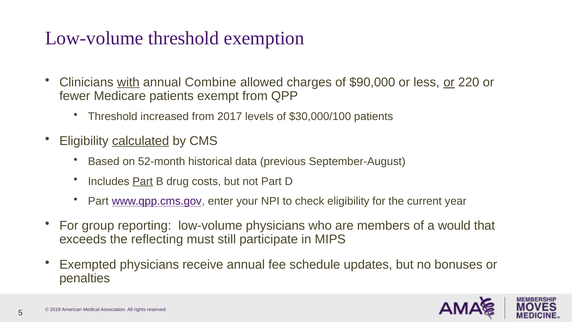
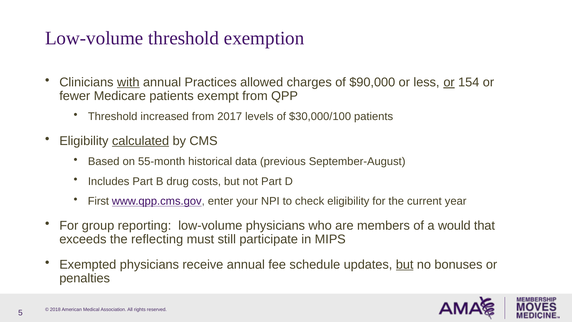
Combine: Combine -> Practices
220: 220 -> 154
52-month: 52-month -> 55-month
Part at (143, 181) underline: present -> none
Part at (98, 201): Part -> First
but at (405, 264) underline: none -> present
